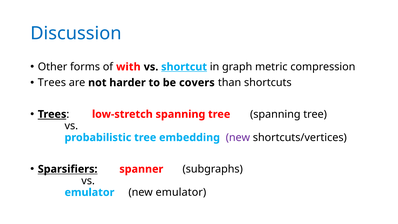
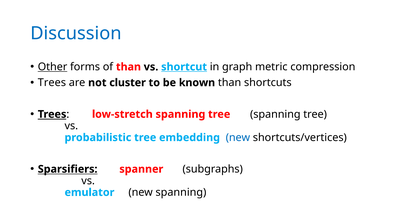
Other underline: none -> present
of with: with -> than
harder: harder -> cluster
covers: covers -> known
new at (238, 137) colour: purple -> blue
new emulator: emulator -> spanning
